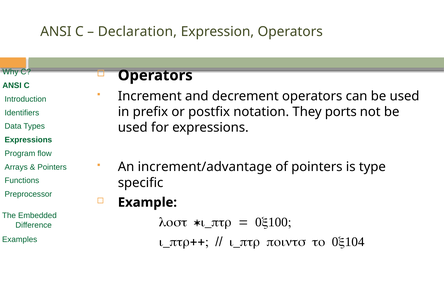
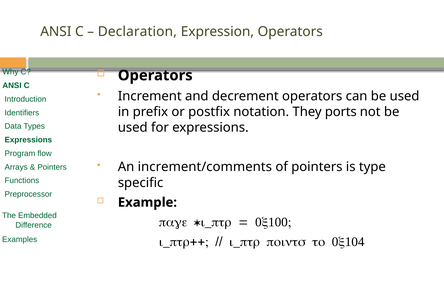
increment/advantage: increment/advantage -> increment/comments
lost: lost -> page
